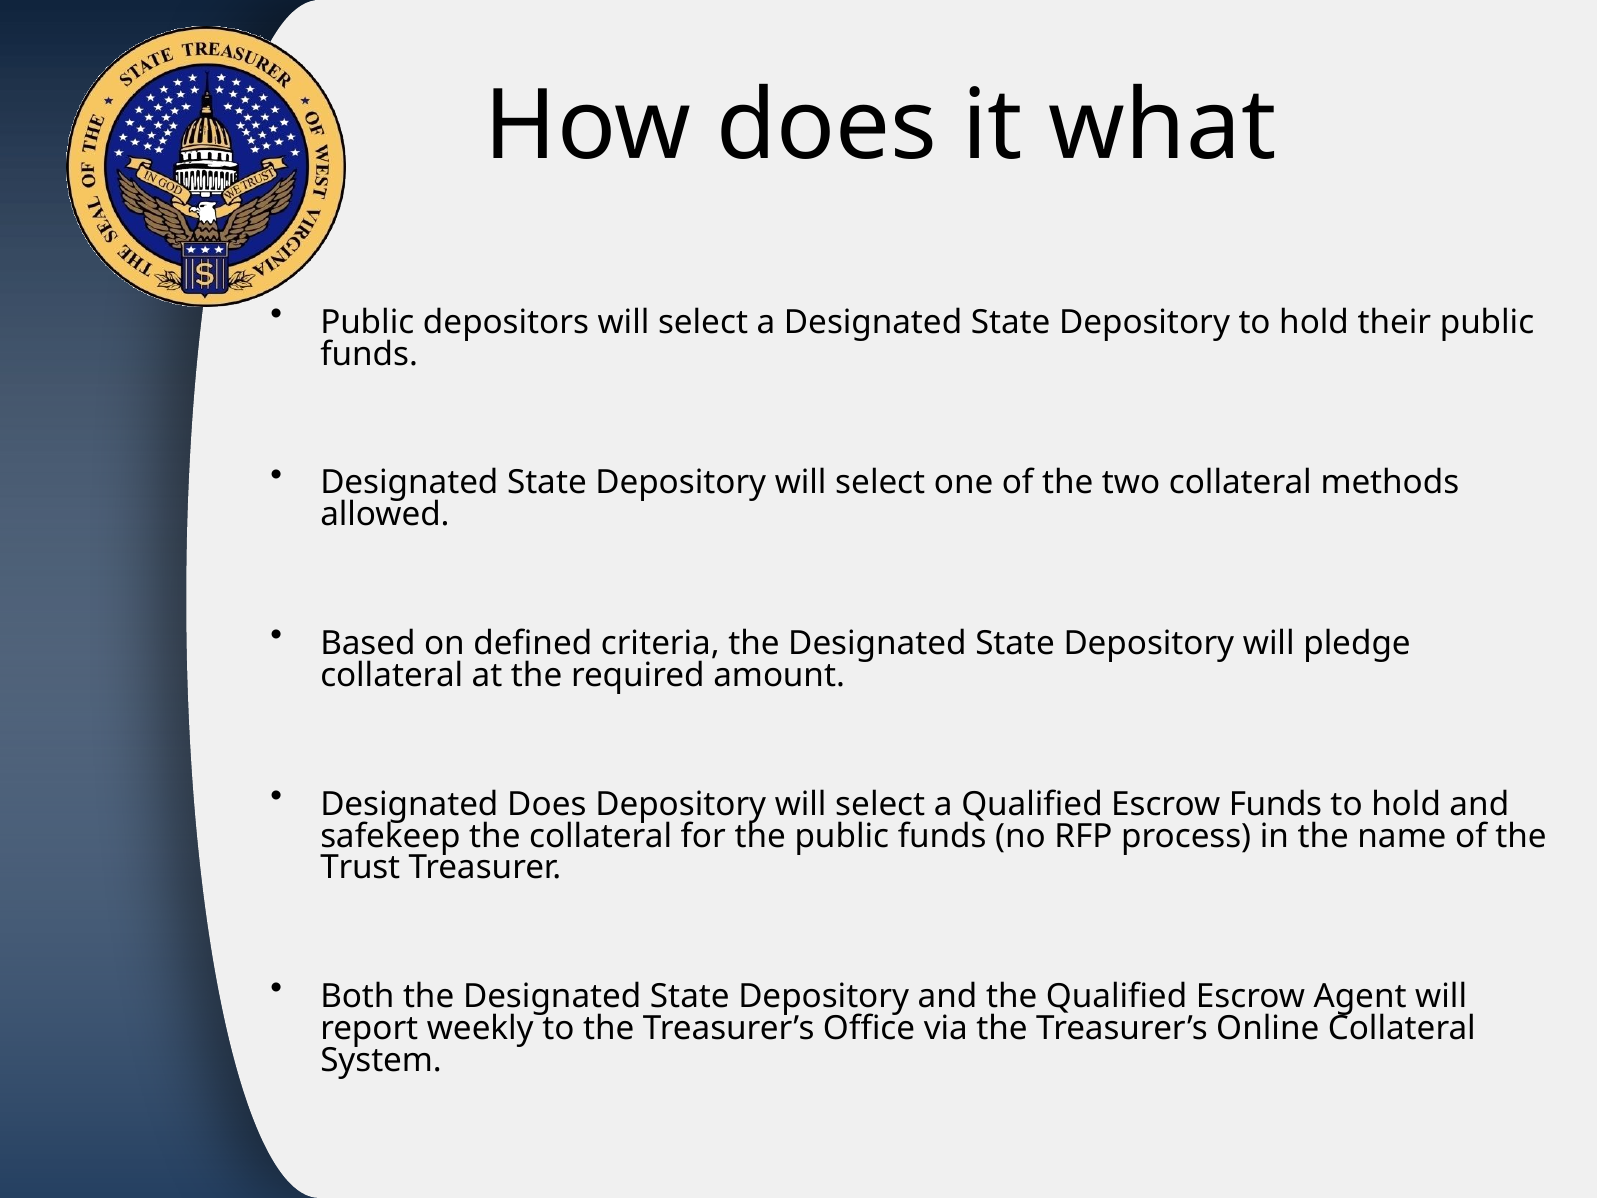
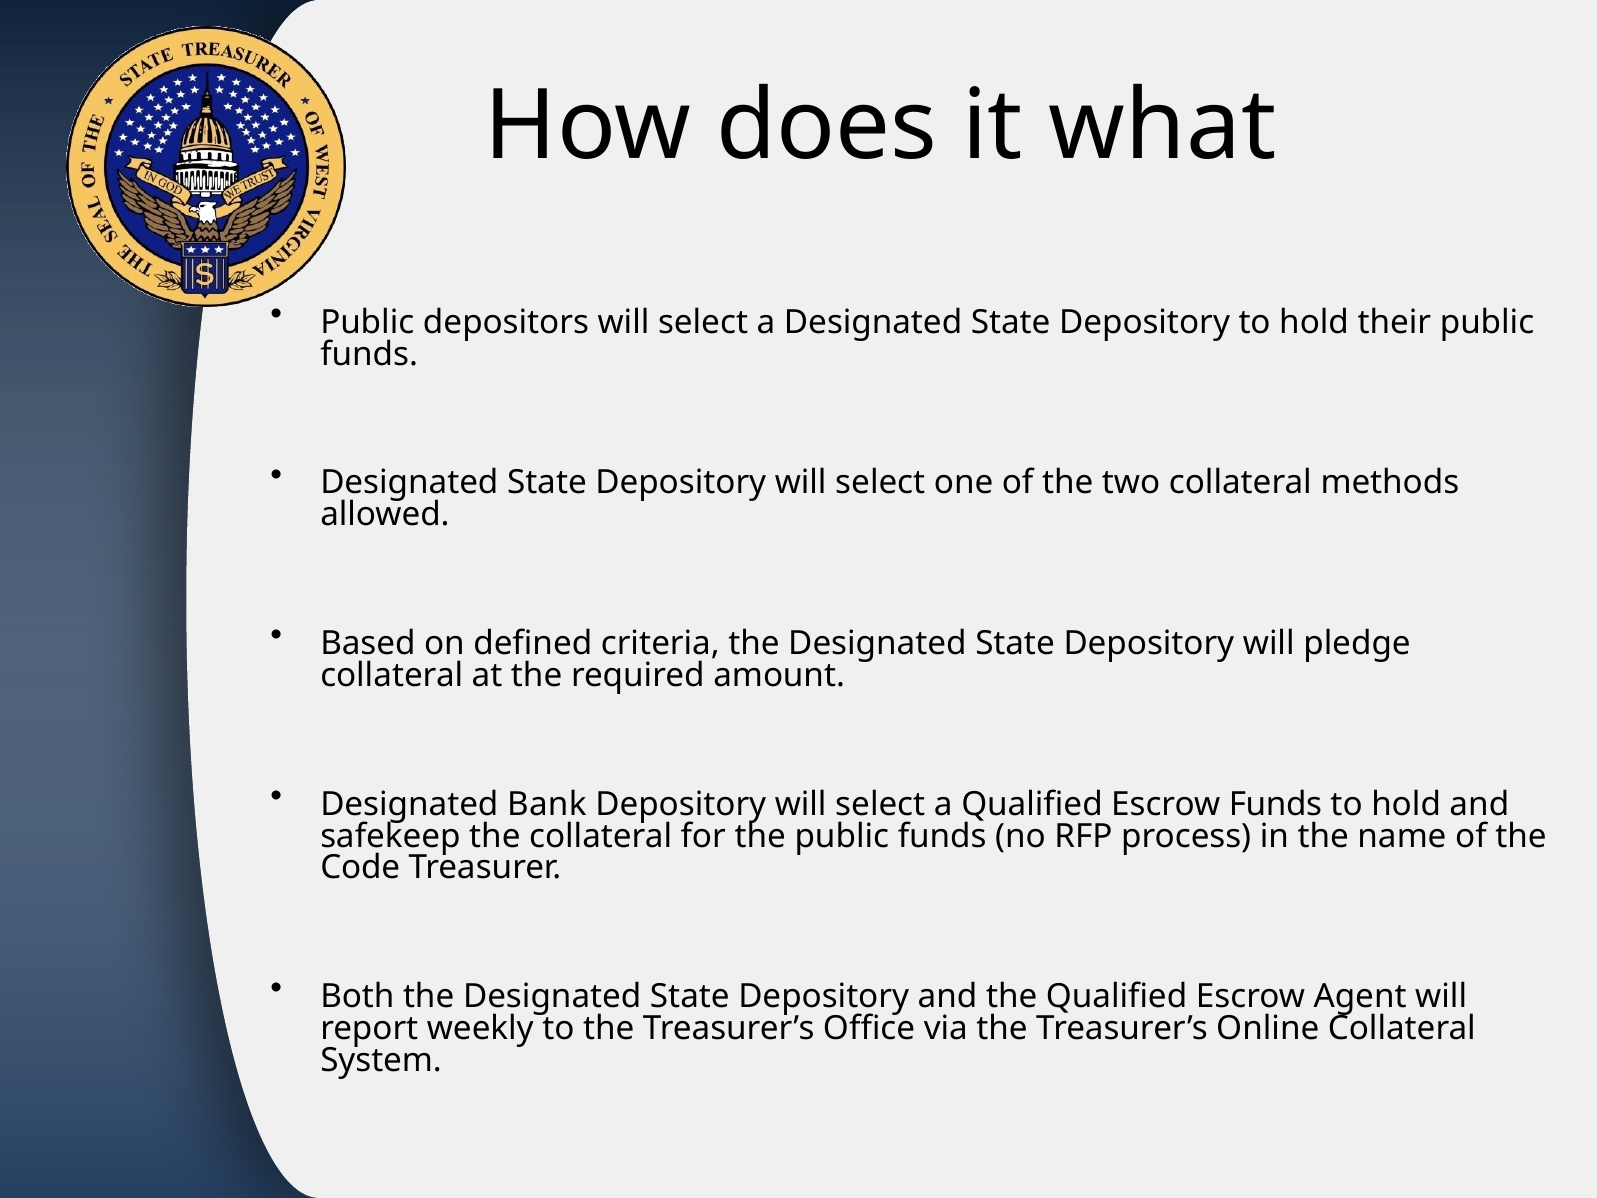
Designated Does: Does -> Bank
Trust: Trust -> Code
